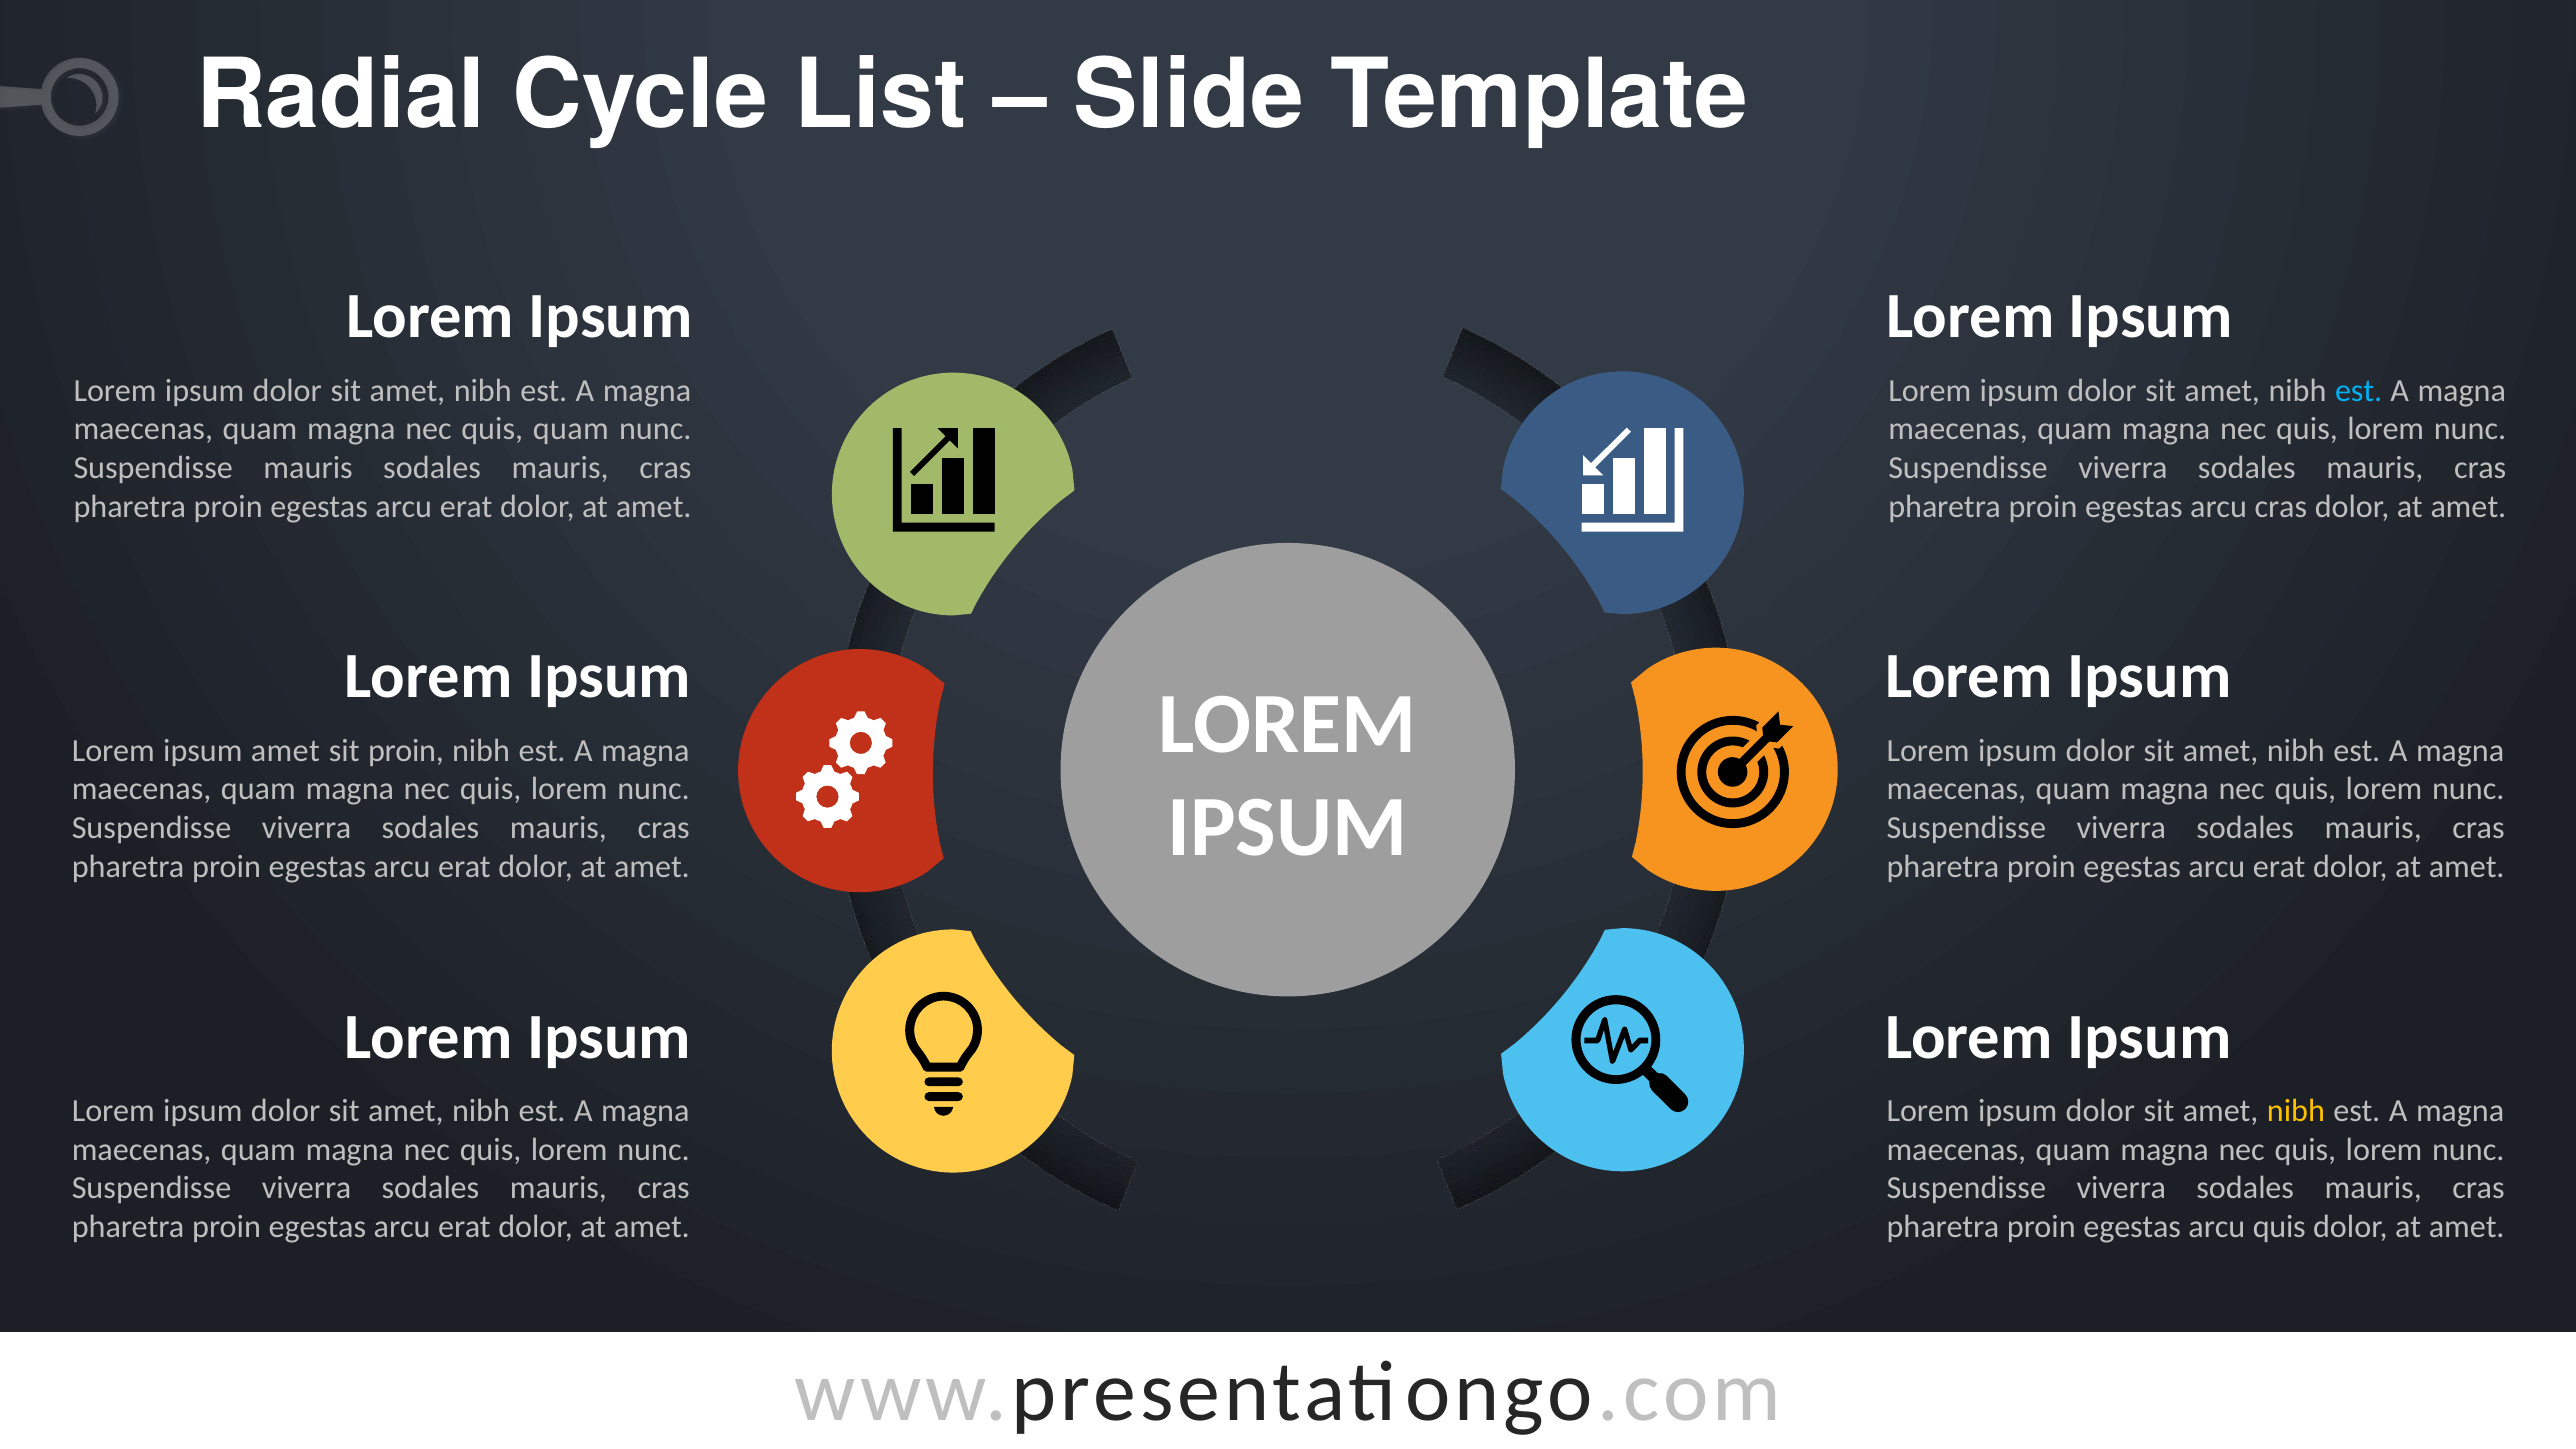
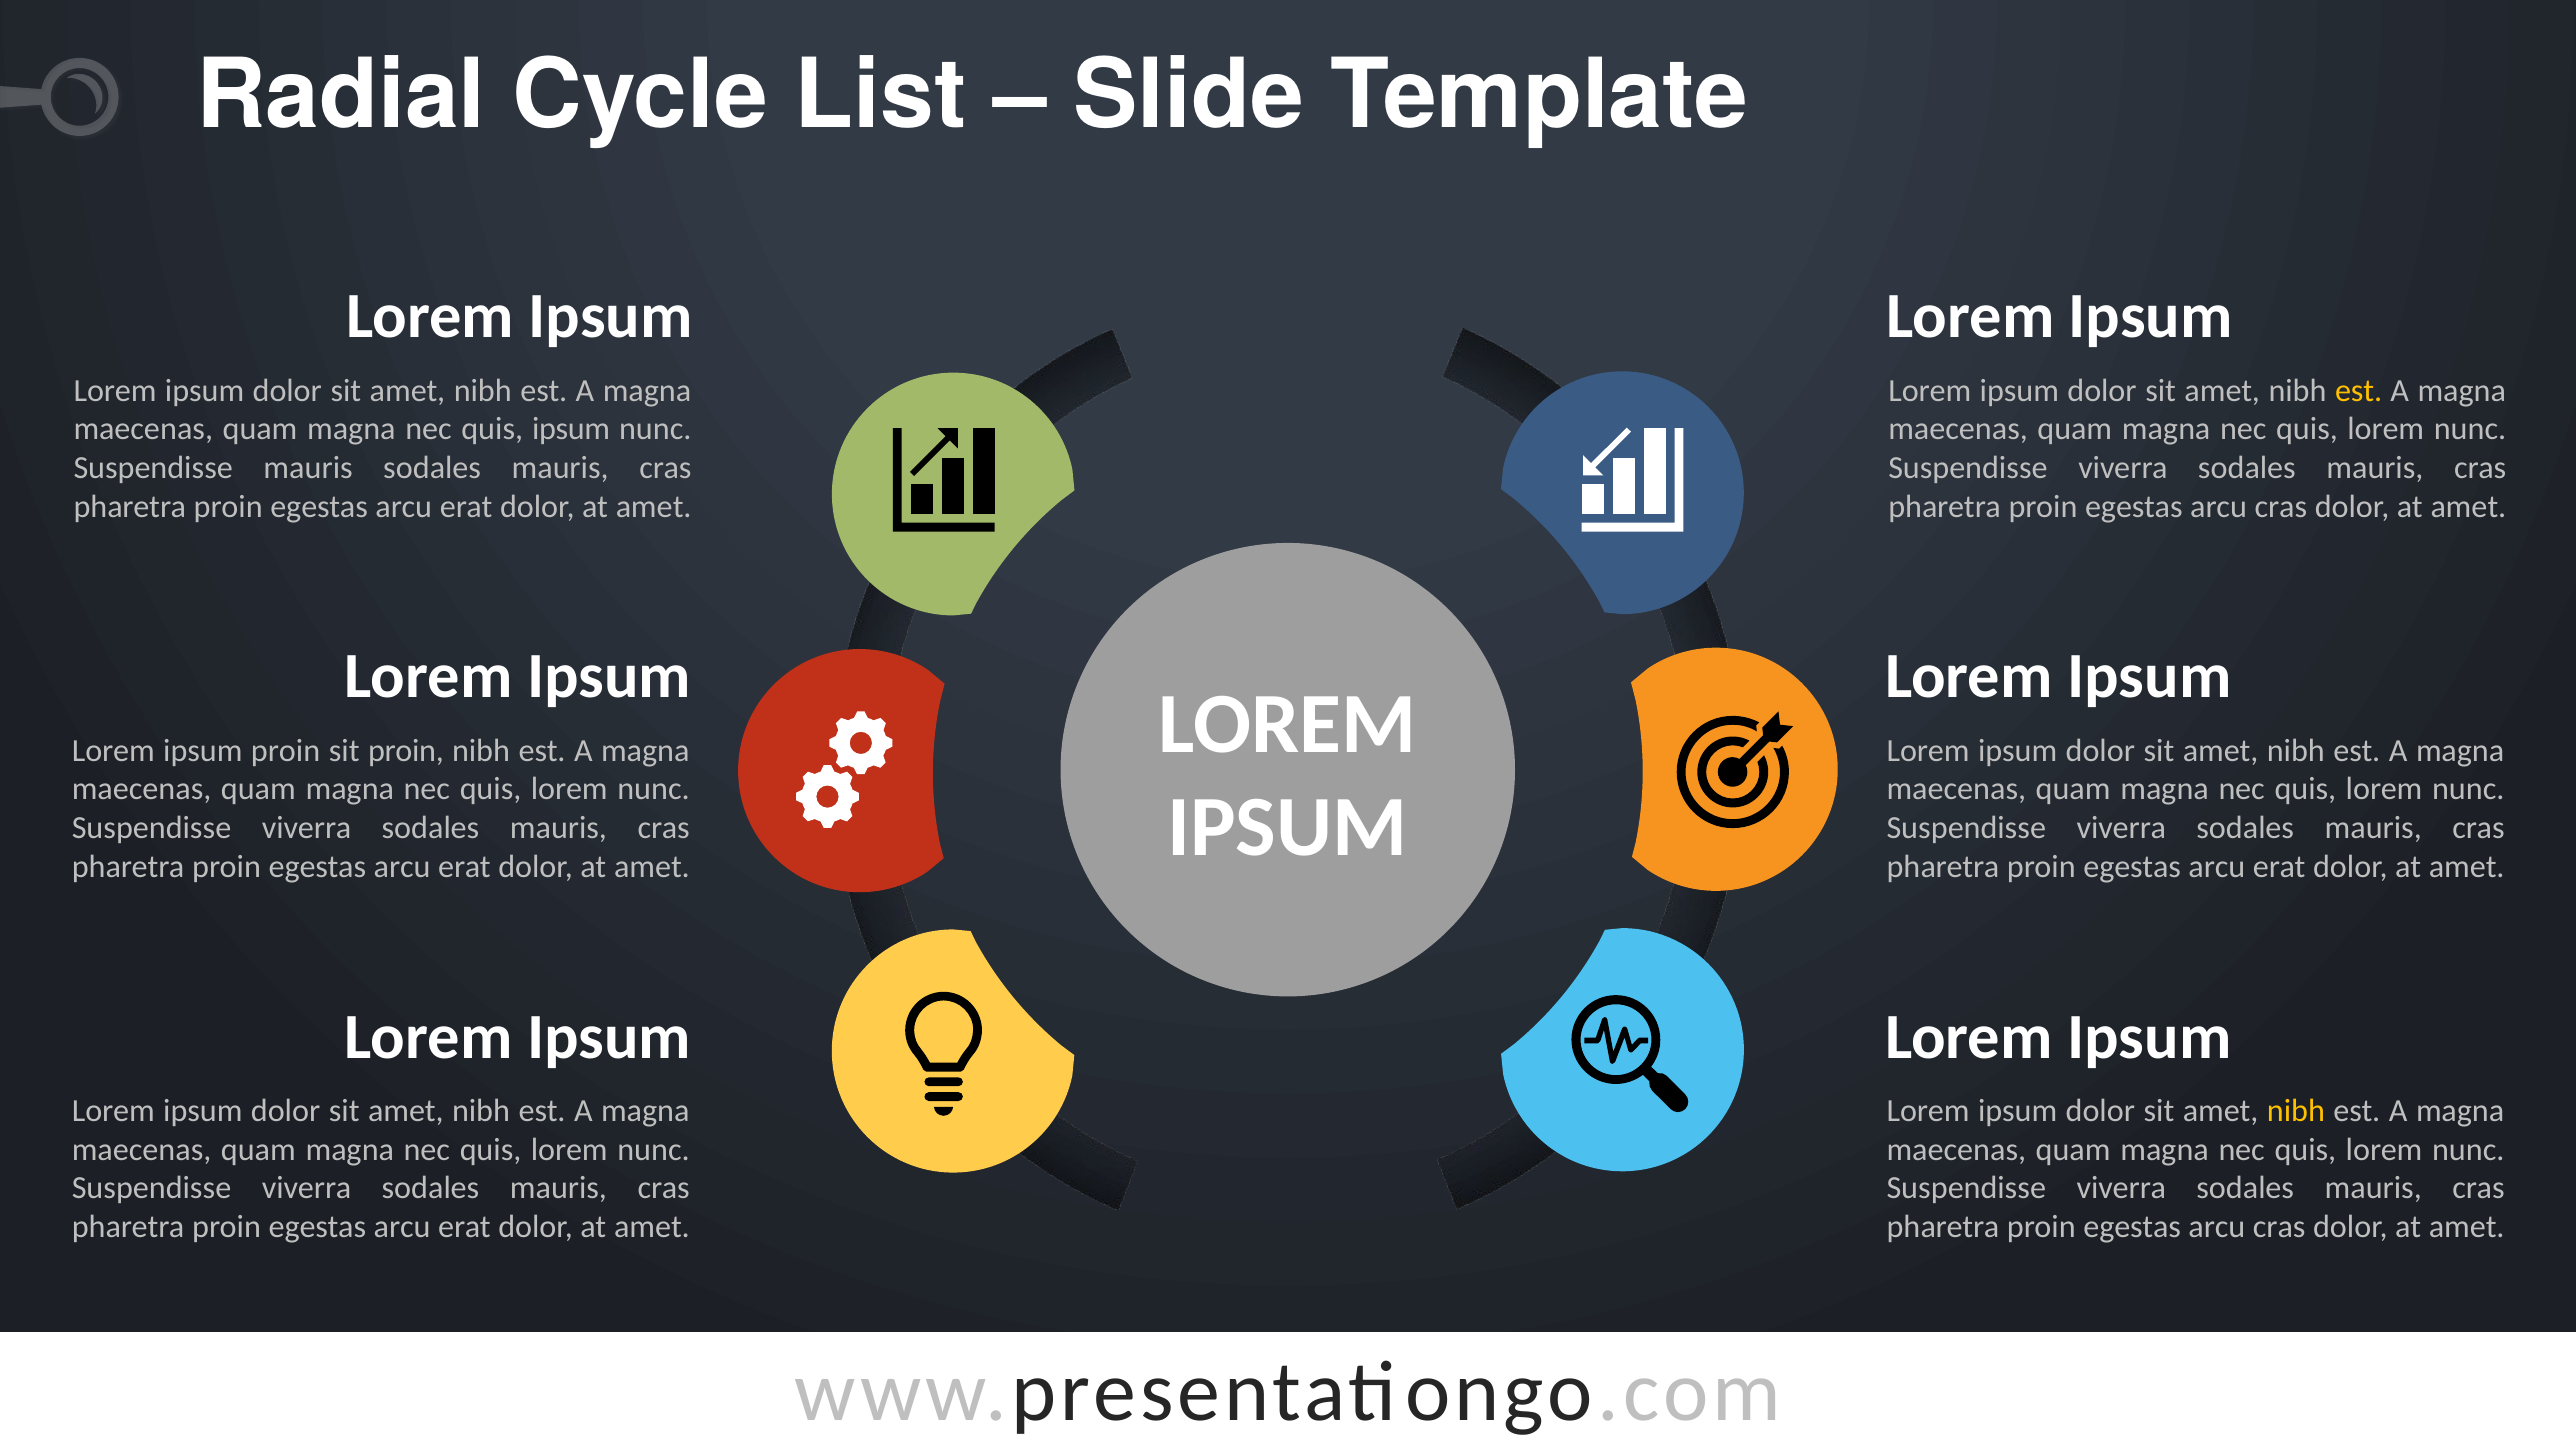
est at (2359, 390) colour: light blue -> yellow
quis quam: quam -> ipsum
ipsum amet: amet -> proin
quis at (2279, 1227): quis -> cras
